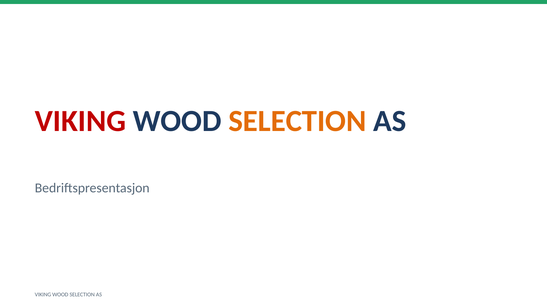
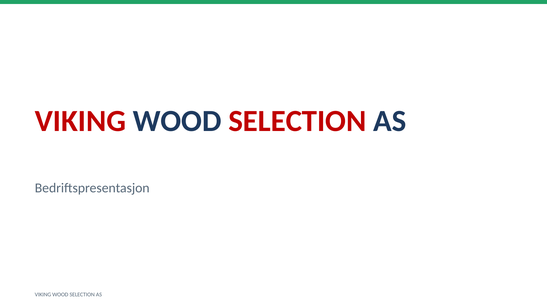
SELECTION at (297, 121) colour: orange -> red
